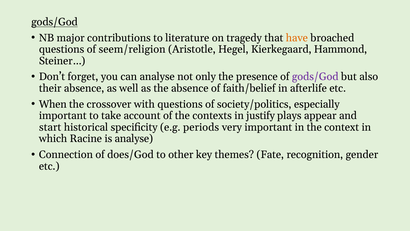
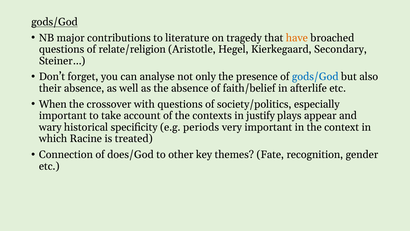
seem/religion: seem/religion -> relate/religion
Hammond: Hammond -> Secondary
gods/God at (315, 77) colour: purple -> blue
start: start -> wary
is analyse: analyse -> treated
